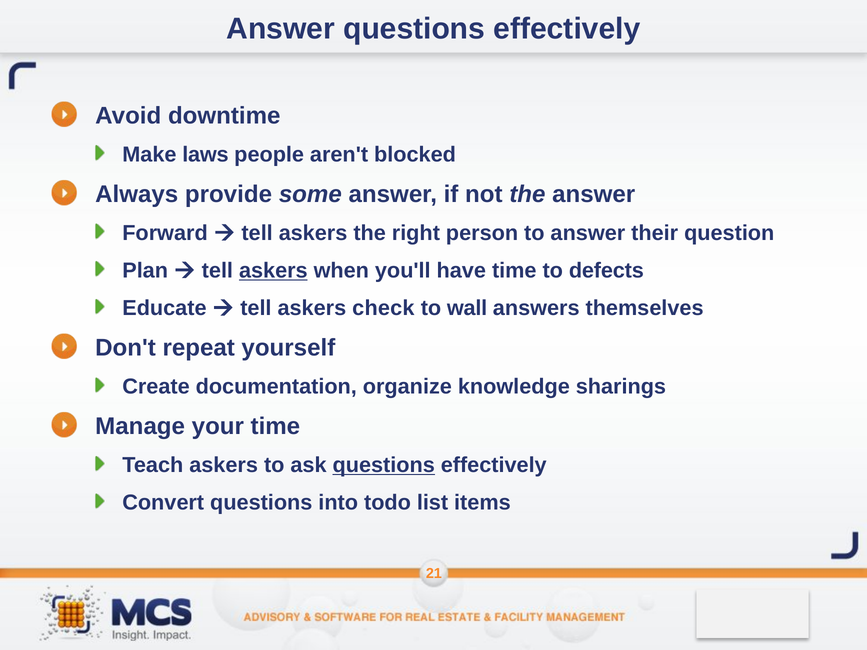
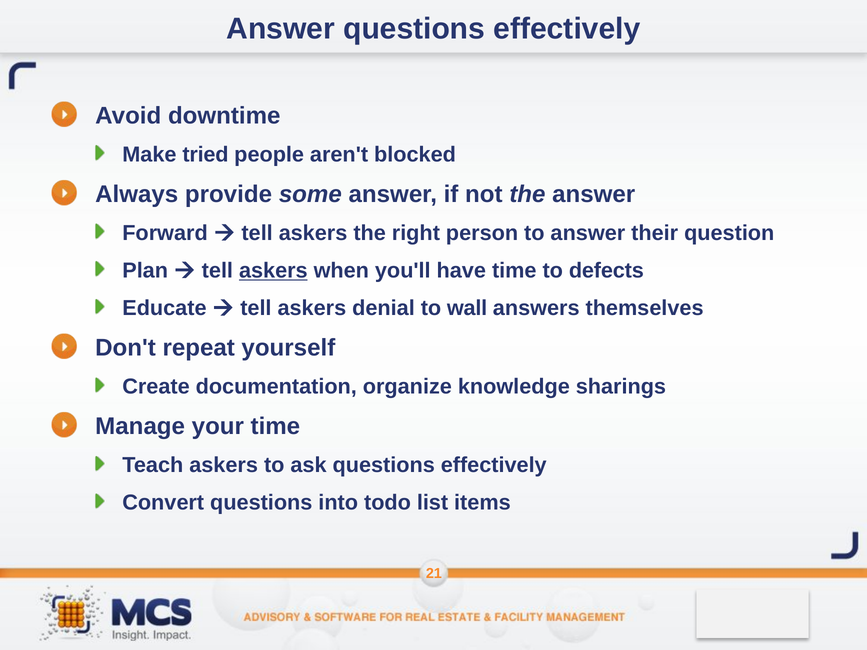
laws: laws -> tried
check: check -> denial
questions at (384, 465) underline: present -> none
